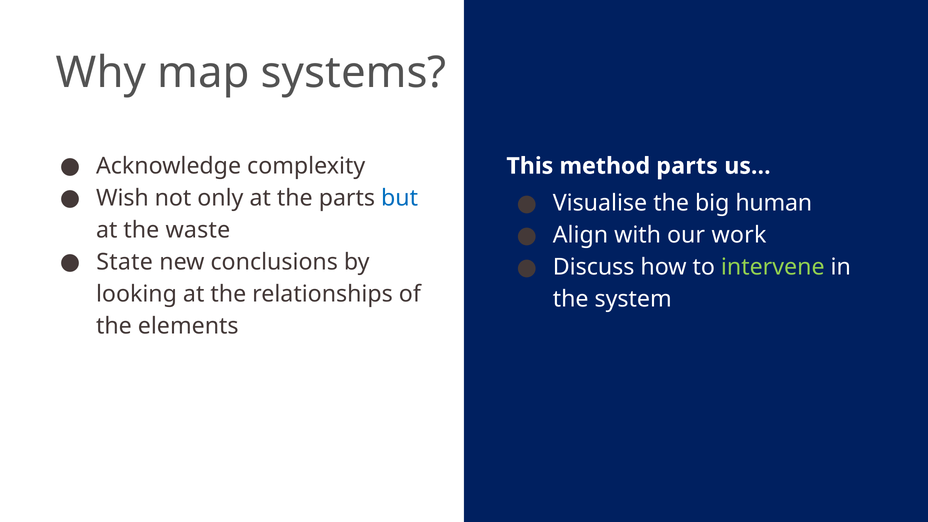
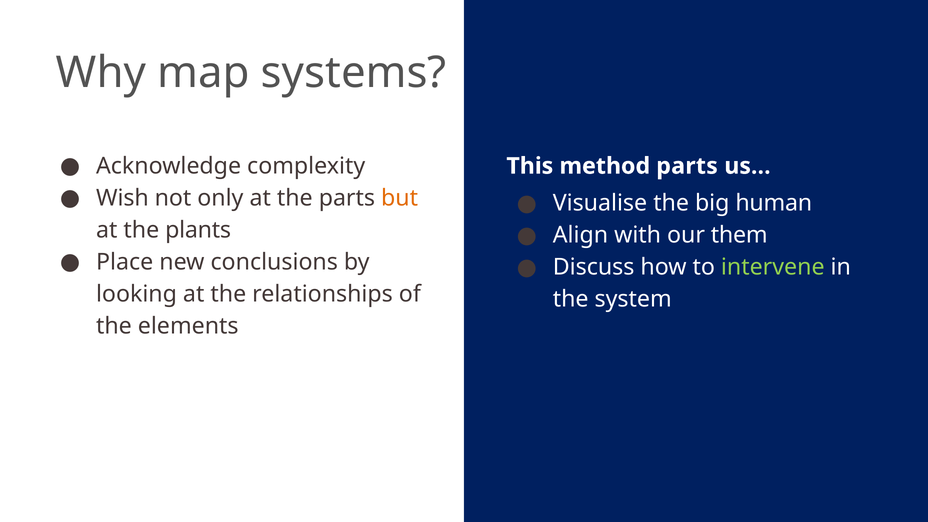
but colour: blue -> orange
waste: waste -> plants
work: work -> them
State: State -> Place
